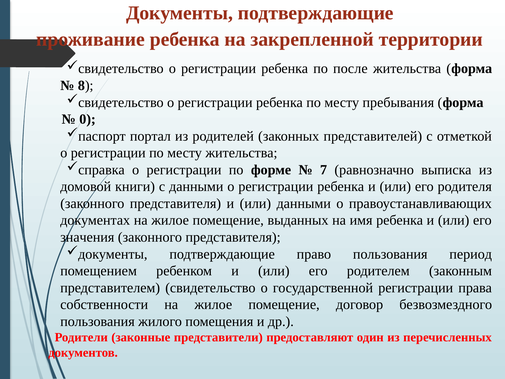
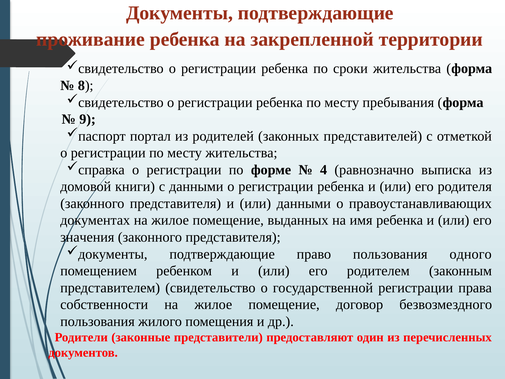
после: после -> сроки
0: 0 -> 9
7: 7 -> 4
период: период -> одного
